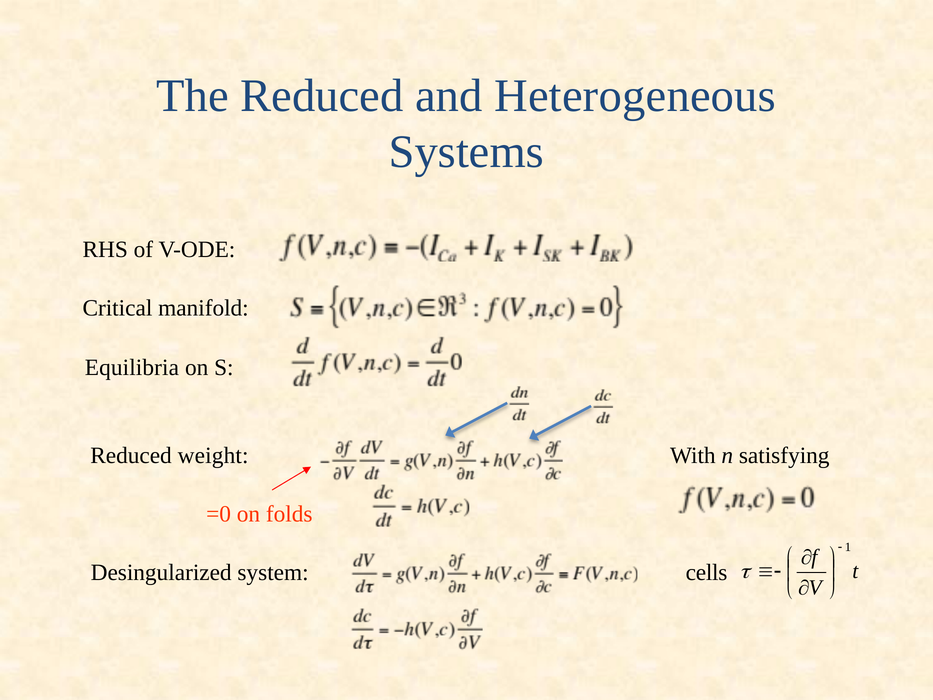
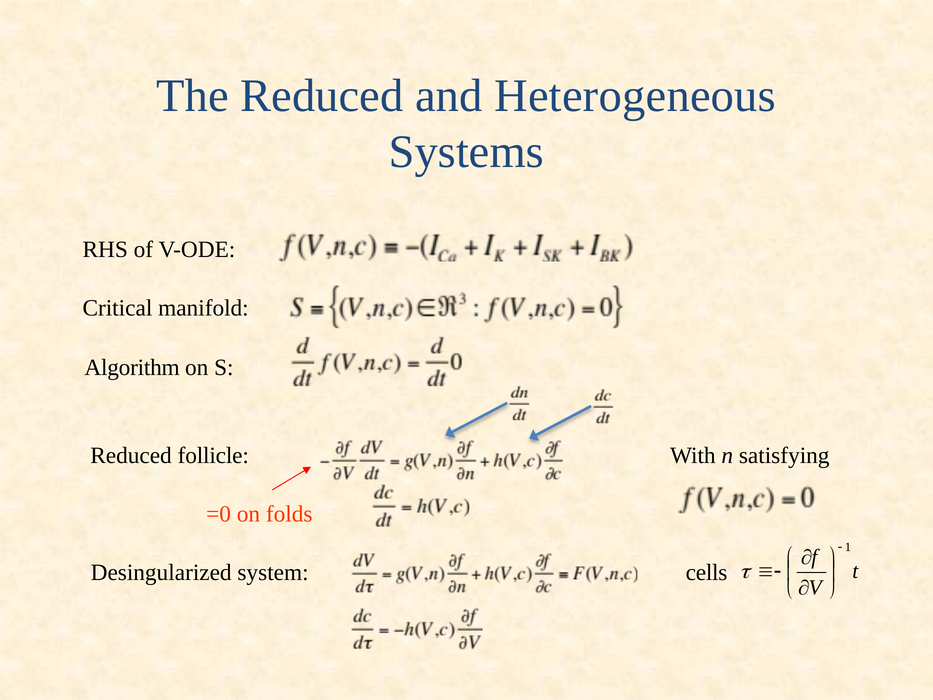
Equilibria: Equilibria -> Algorithm
weight: weight -> follicle
